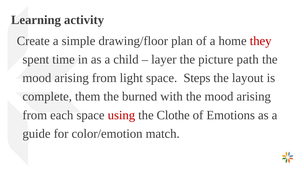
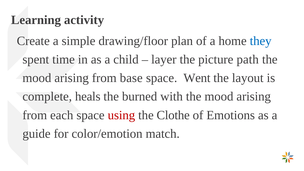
they colour: red -> blue
light: light -> base
Steps: Steps -> Went
them: them -> heals
